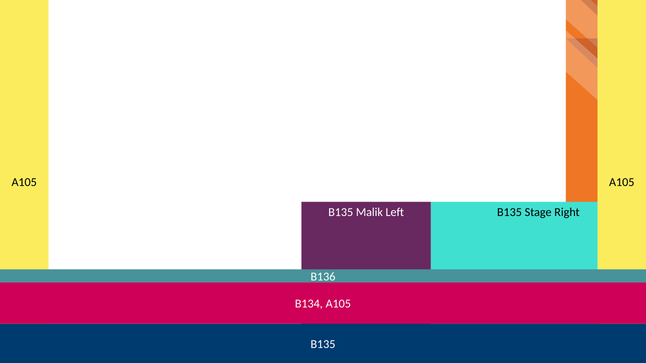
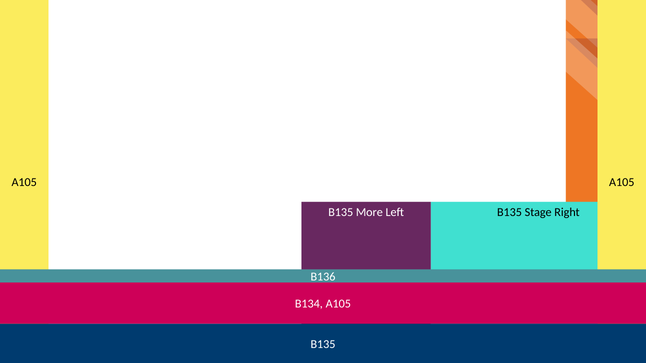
Malik: Malik -> More
